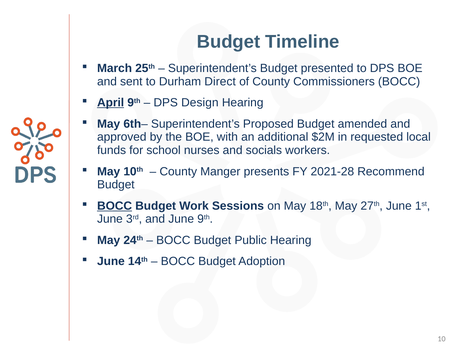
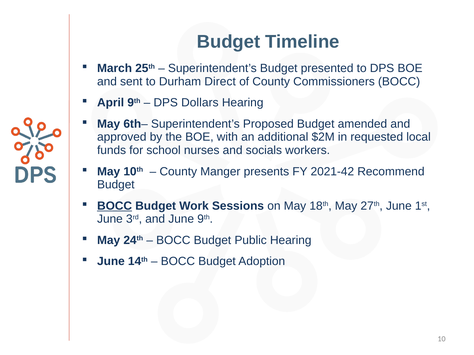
April underline: present -> none
Design: Design -> Dollars
2021-28: 2021-28 -> 2021-42
